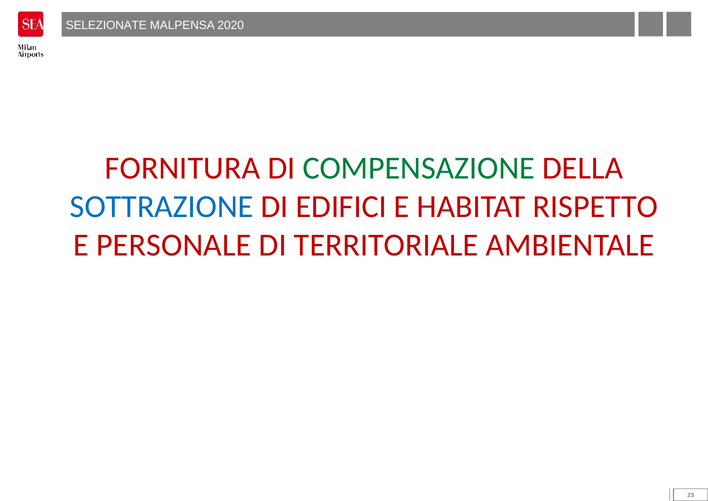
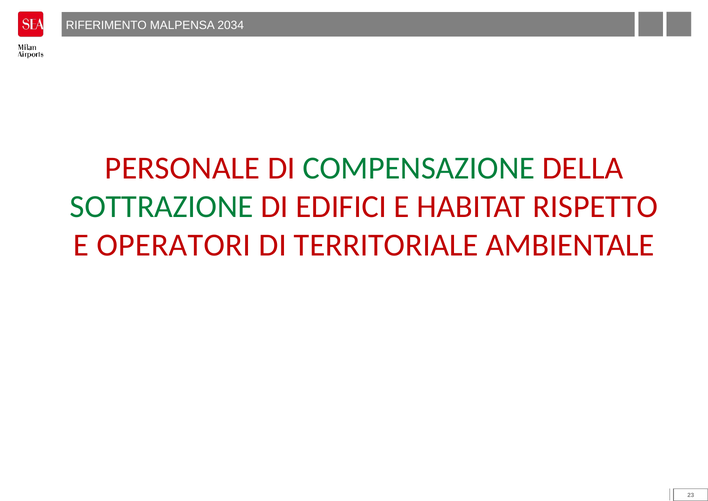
SELEZIONATE: SELEZIONATE -> RIFERIMENTO
2020: 2020 -> 2034
FORNITURA: FORNITURA -> PERSONALE
SOTTRAZIONE colour: blue -> green
PERSONALE: PERSONALE -> OPERATORI
